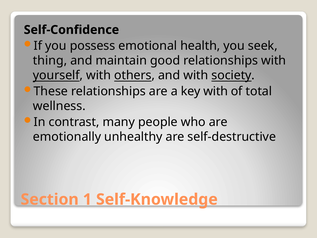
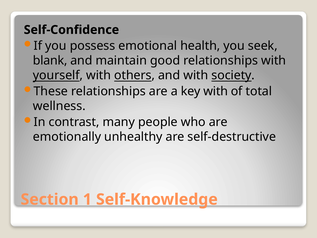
thing: thing -> blank
